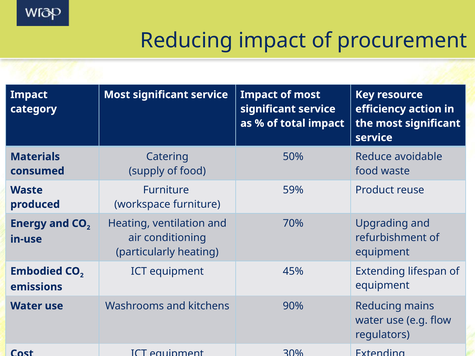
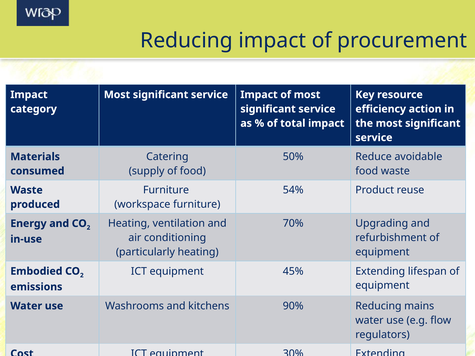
59%: 59% -> 54%
